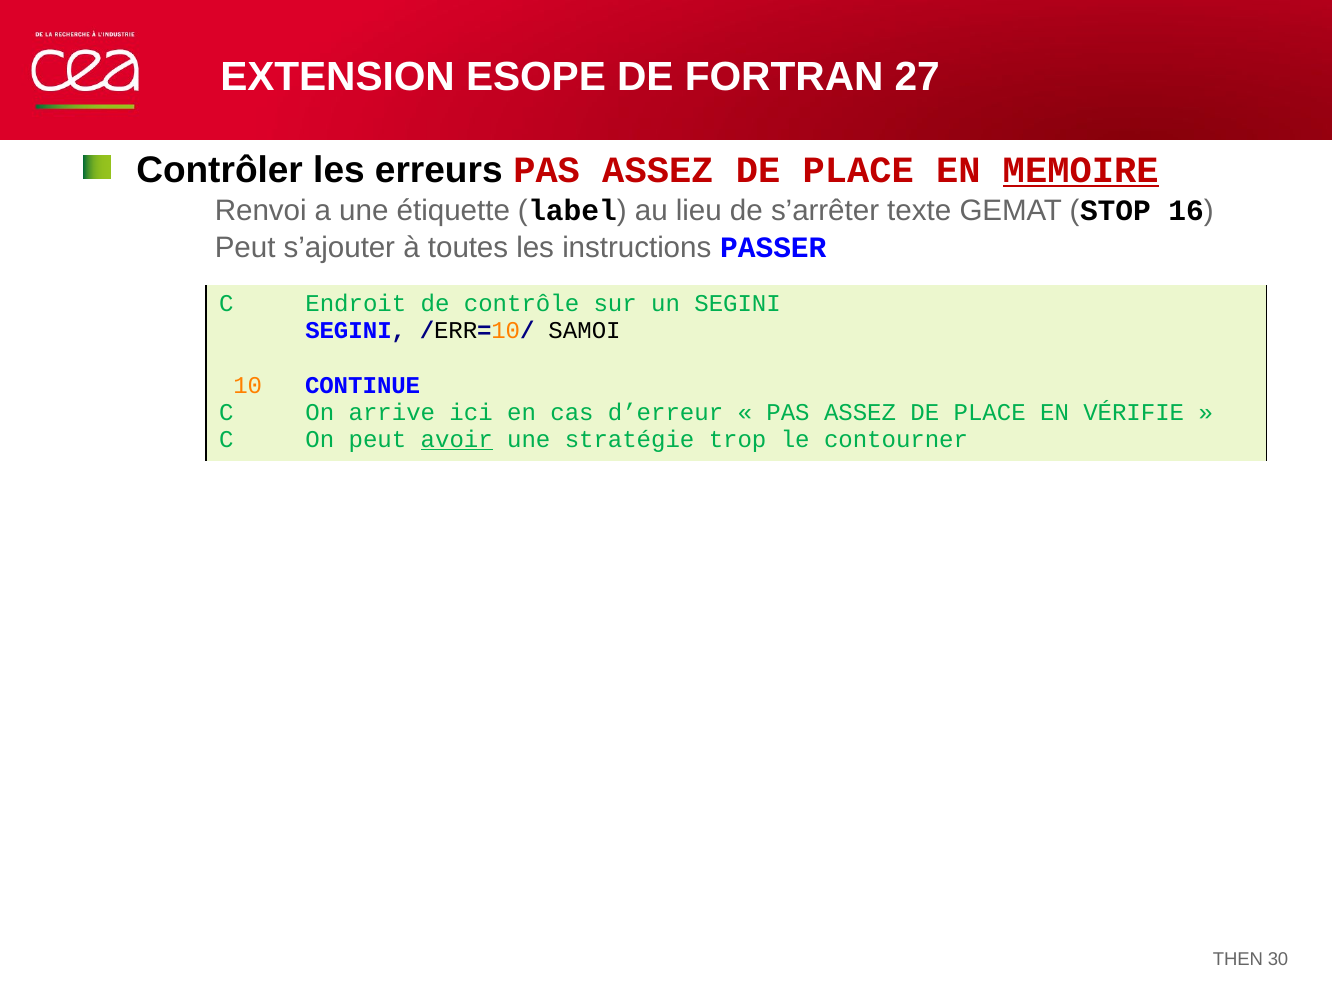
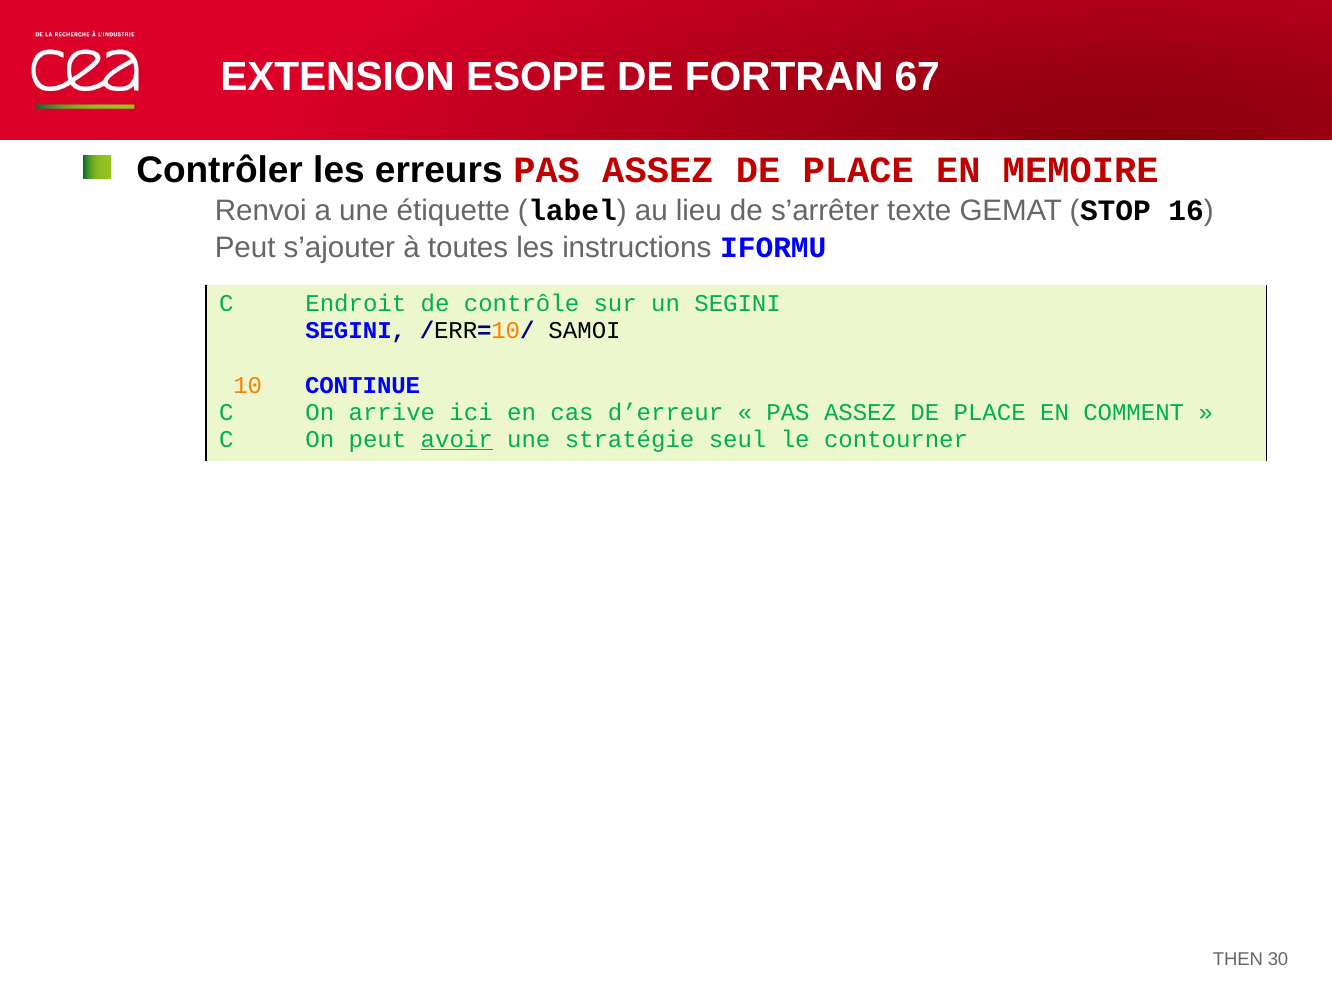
27: 27 -> 67
MEMOIRE underline: present -> none
PASSER: PASSER -> IFORMU
VÉRIFIE: VÉRIFIE -> COMMENT
trop: trop -> seul
